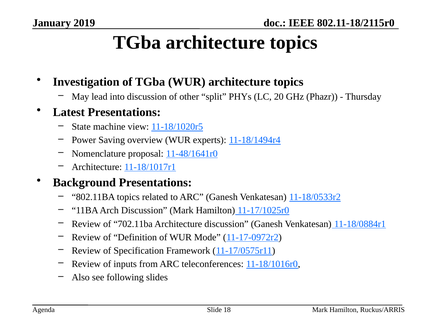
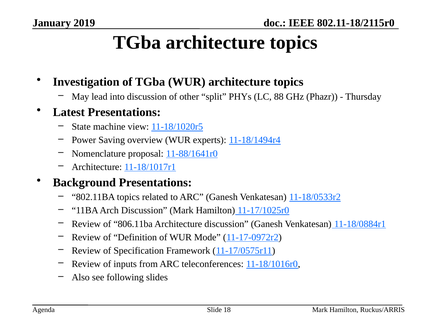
20: 20 -> 88
11-48/1641r0: 11-48/1641r0 -> 11-88/1641r0
702.11ba: 702.11ba -> 806.11ba
